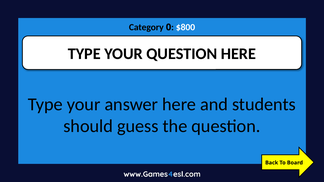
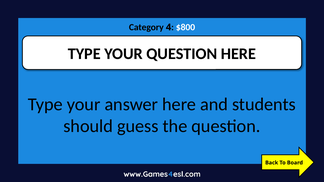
0: 0 -> 4
